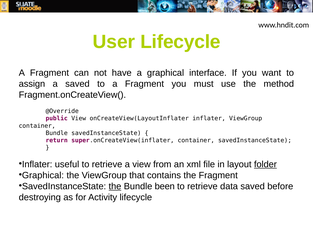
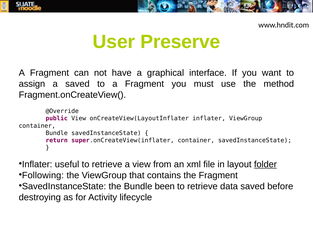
User Lifecycle: Lifecycle -> Preserve
Graphical at (43, 175): Graphical -> Following
the at (115, 186) underline: present -> none
